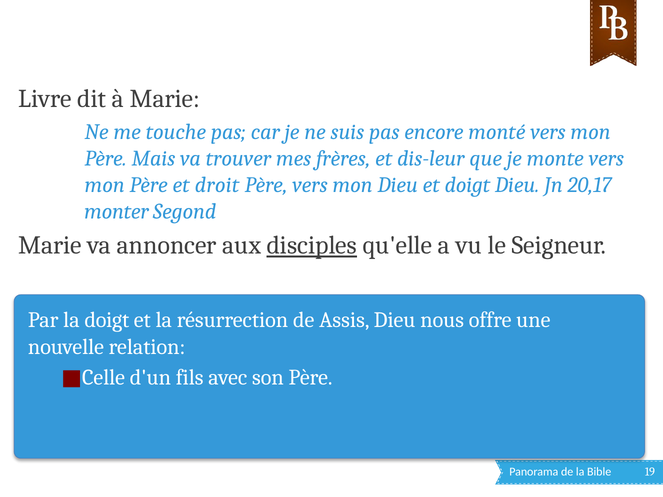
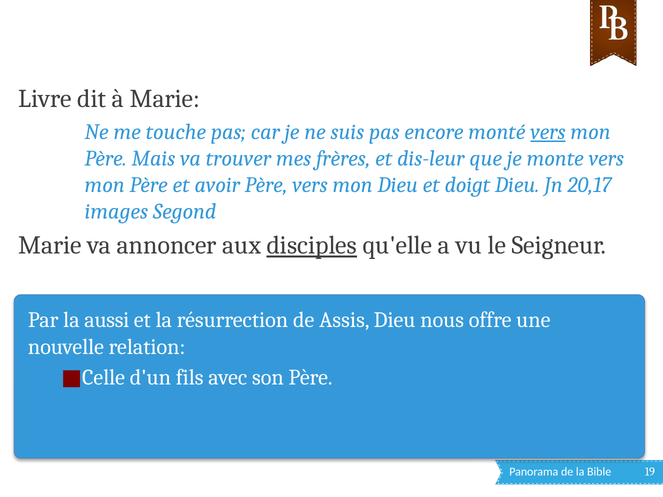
vers at (548, 132) underline: none -> present
droit: droit -> avoir
monter: monter -> images
la doigt: doigt -> aussi
